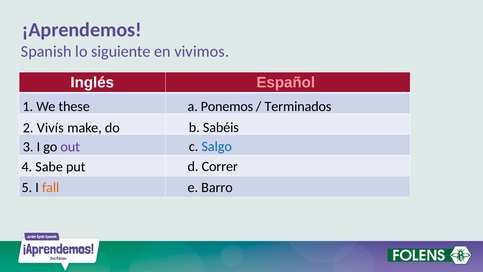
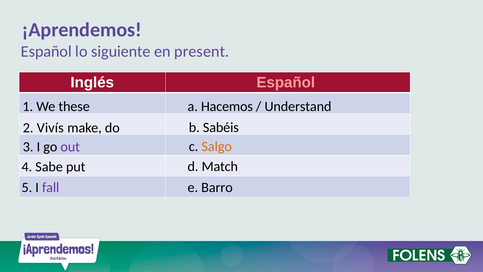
Spanish at (46, 51): Spanish -> Español
vivimos: vivimos -> present
Ponemos: Ponemos -> Hacemos
Terminados: Terminados -> Understand
Salgo colour: blue -> orange
Correr: Correr -> Match
fall colour: orange -> purple
